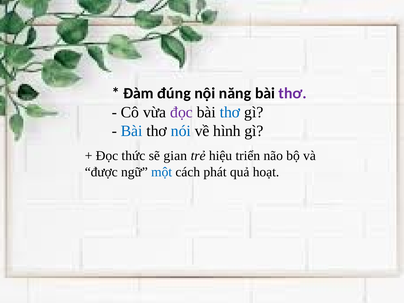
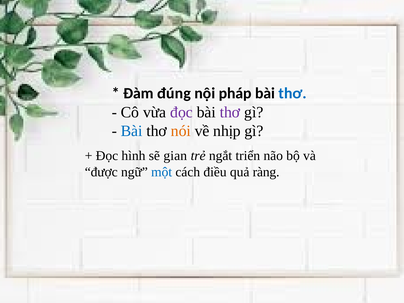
năng: năng -> pháp
thơ at (293, 93) colour: purple -> blue
thơ at (230, 112) colour: blue -> purple
nói colour: blue -> orange
hình: hình -> nhịp
thức: thức -> hình
hiệu: hiệu -> ngắt
phát: phát -> điều
hoạt: hoạt -> ràng
